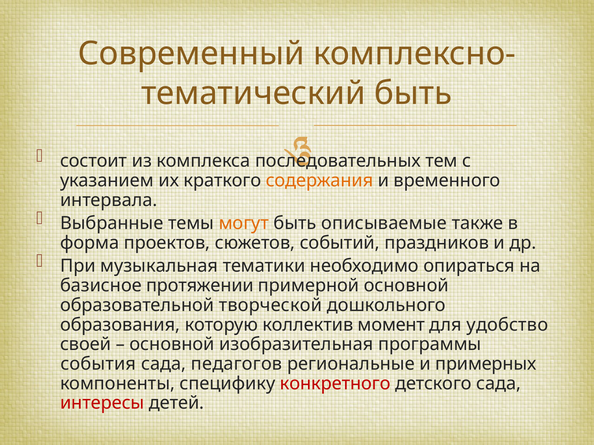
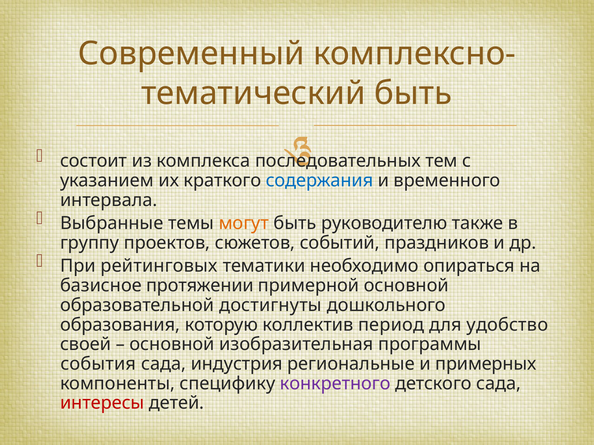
содержания colour: orange -> blue
описываемые: описываемые -> руководителю
форма: форма -> группу
музыкальная: музыкальная -> рейтинговых
творческой: творческой -> достигнуты
момент: момент -> период
педагогов: педагогов -> индустрия
конкретного colour: red -> purple
